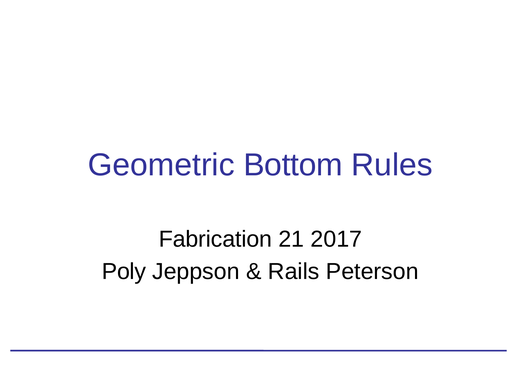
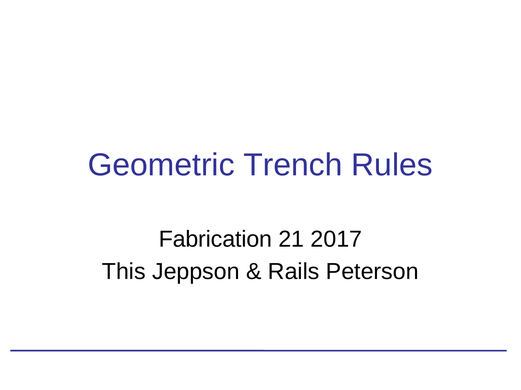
Bottom: Bottom -> Trench
Poly: Poly -> This
